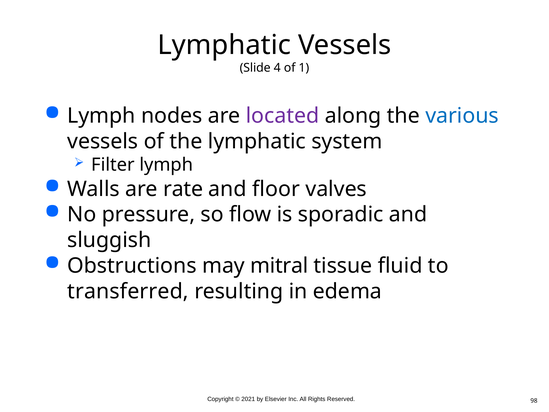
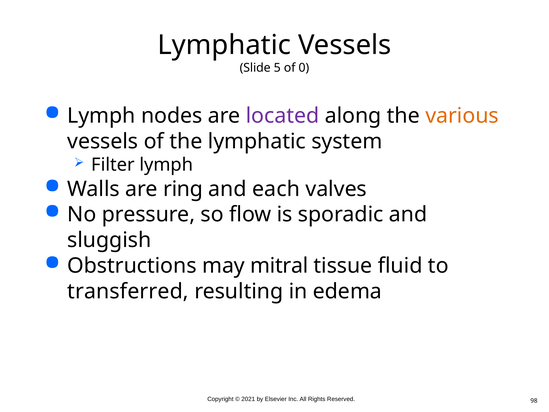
4: 4 -> 5
1: 1 -> 0
various colour: blue -> orange
rate: rate -> ring
floor: floor -> each
